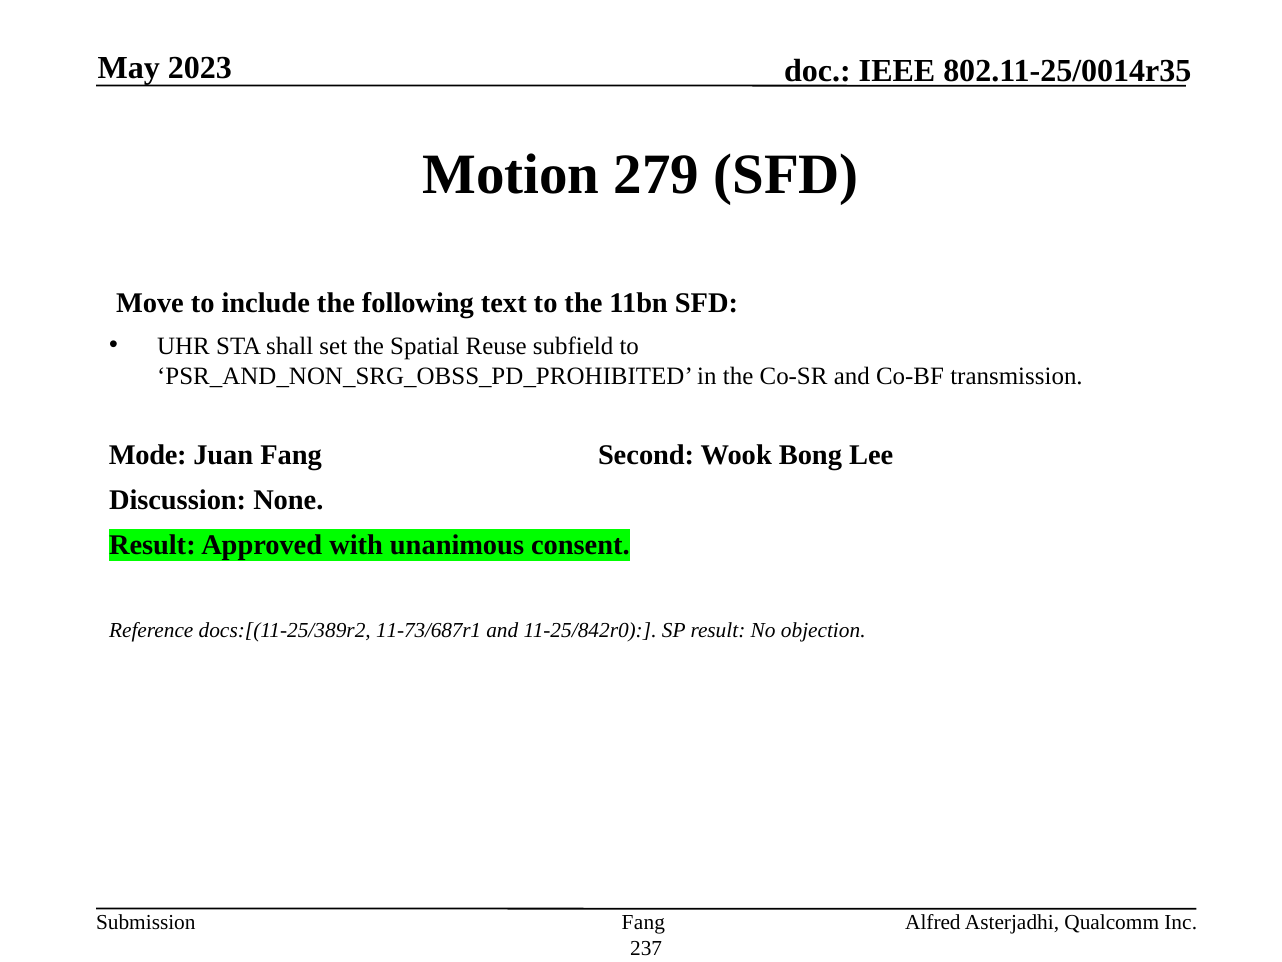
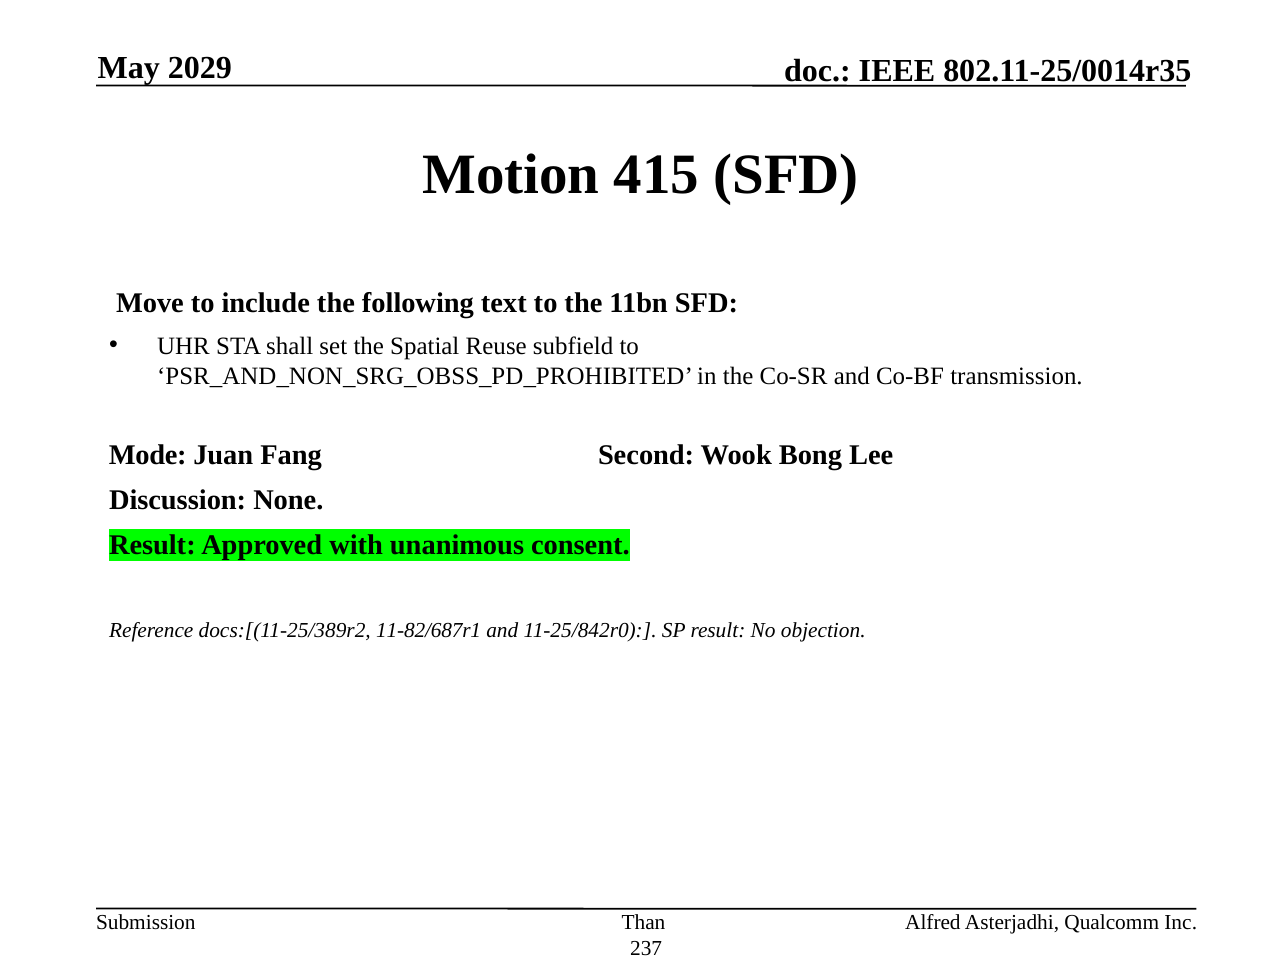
2023: 2023 -> 2029
279: 279 -> 415
11-73/687r1: 11-73/687r1 -> 11-82/687r1
Fang at (643, 922): Fang -> Than
